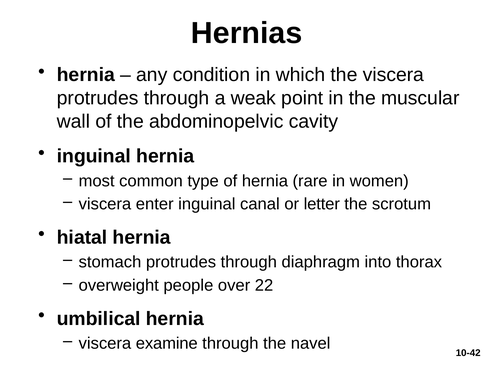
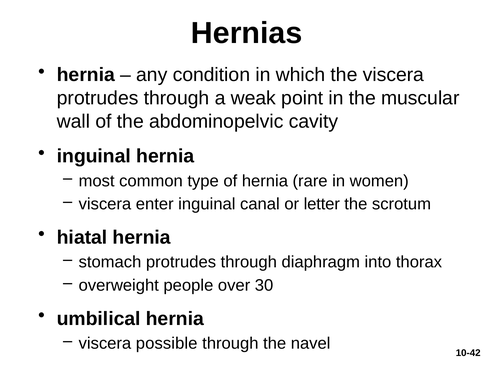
22: 22 -> 30
examine: examine -> possible
